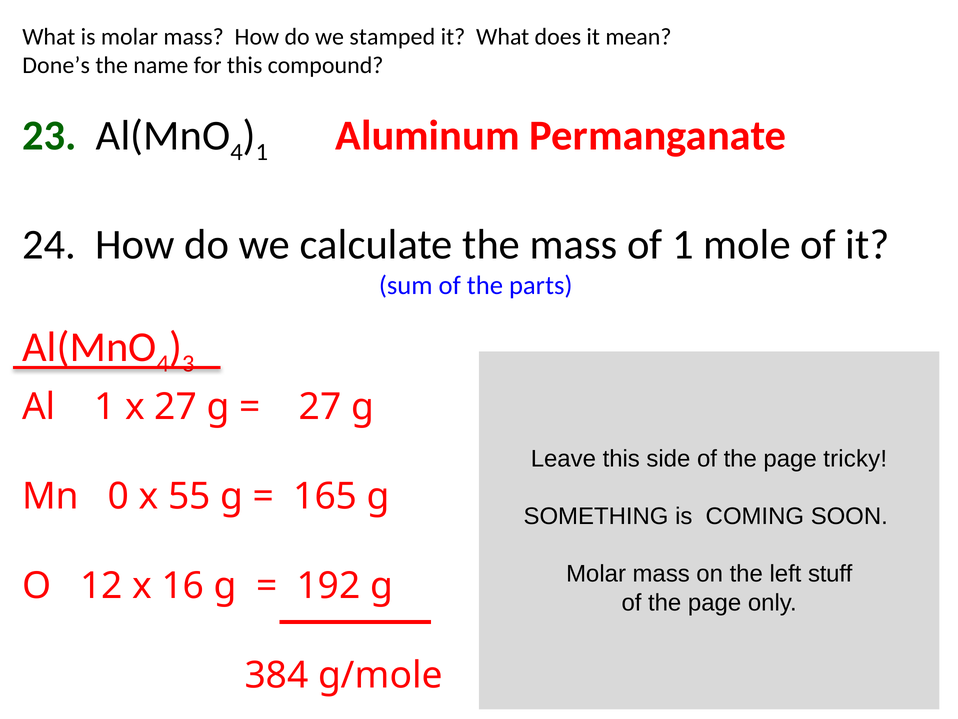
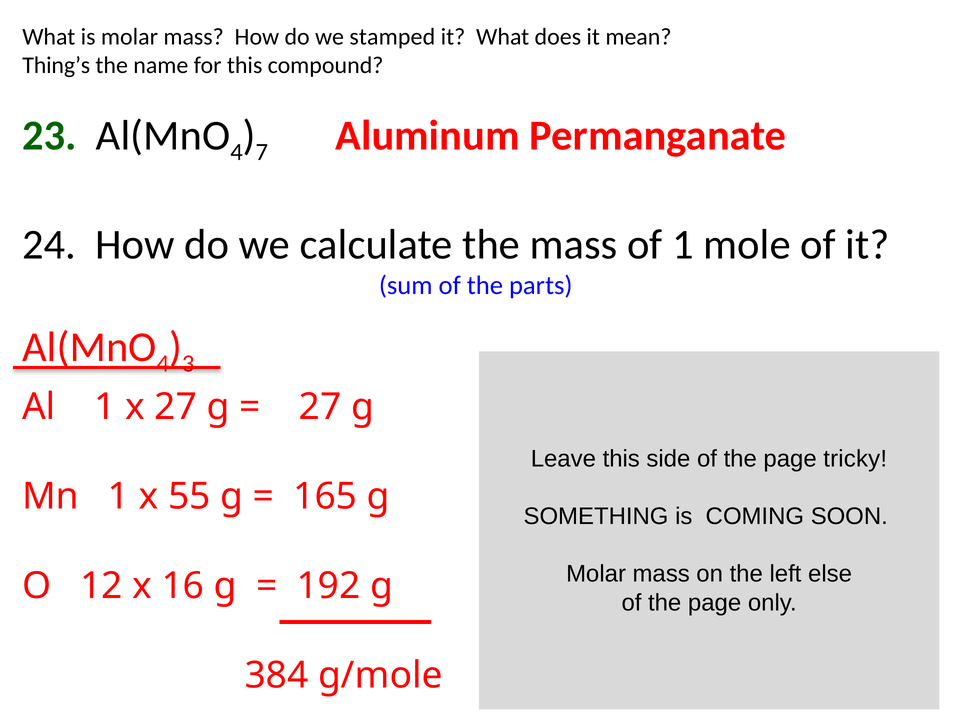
Done’s: Done’s -> Thing’s
1 at (262, 152): 1 -> 7
Mn 0: 0 -> 1
stuff: stuff -> else
